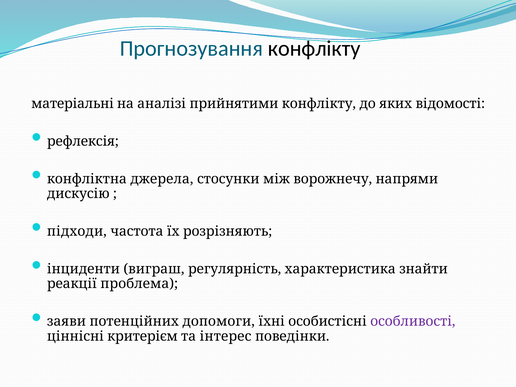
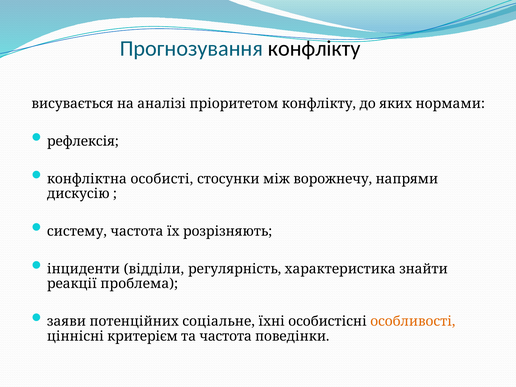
матеріальні: матеріальні -> висувається
прийнятими: прийнятими -> пріоритетом
відомості: відомості -> нормами
джерела: джерела -> особисті
підходи: підходи -> систему
виграш: виграш -> відділи
допомоги: допомоги -> соціальне
особливості colour: purple -> orange
та інтерес: інтерес -> частота
